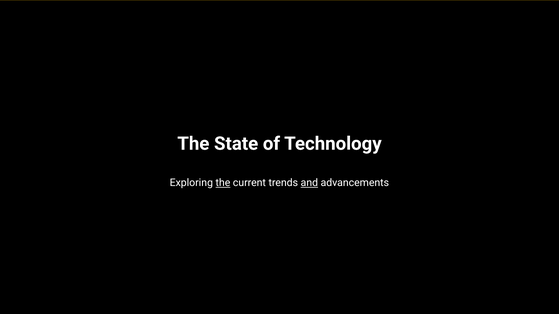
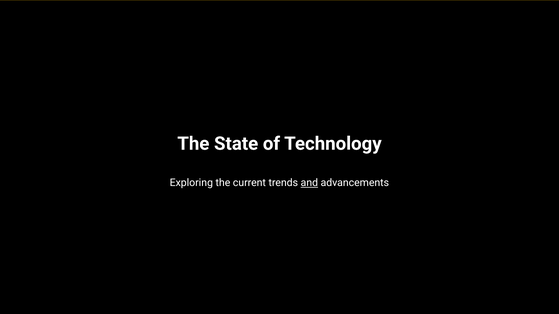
the at (223, 183) underline: present -> none
